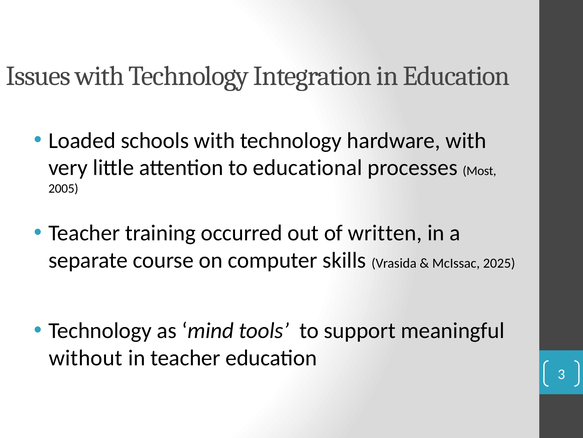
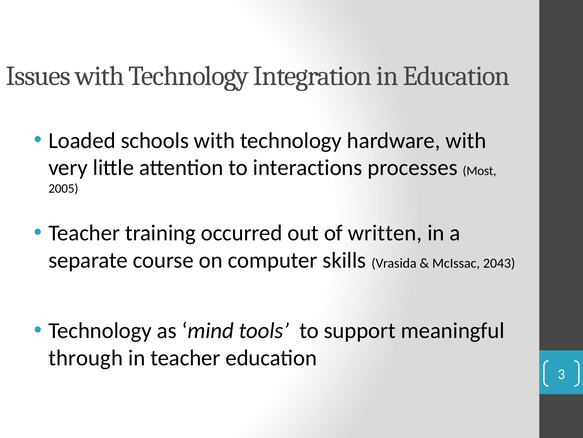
educational: educational -> interactions
2025: 2025 -> 2043
without: without -> through
